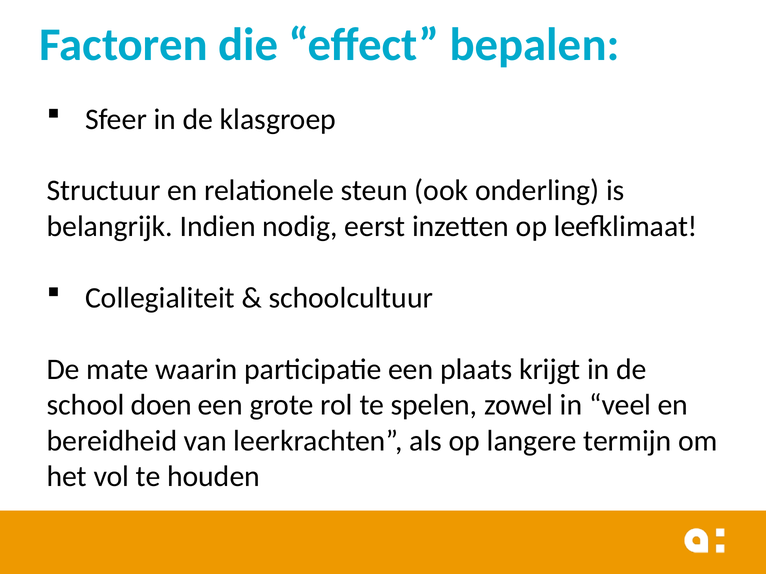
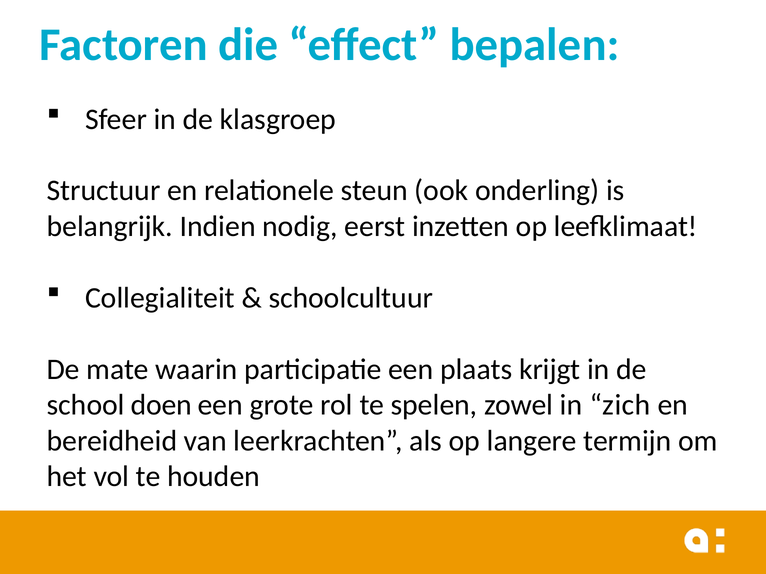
veel: veel -> zich
